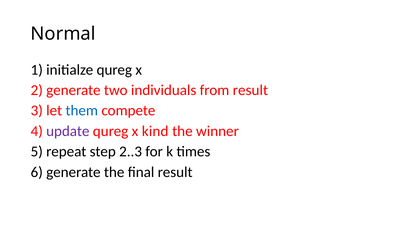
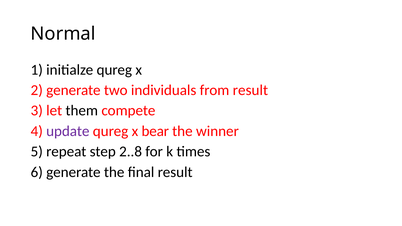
them colour: blue -> black
kind: kind -> bear
2..3: 2..3 -> 2..8
